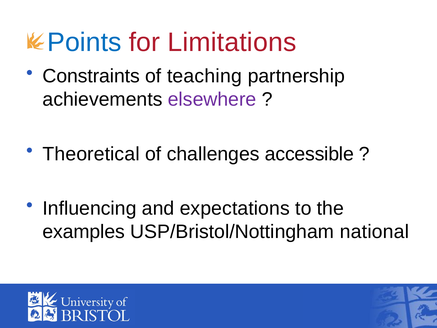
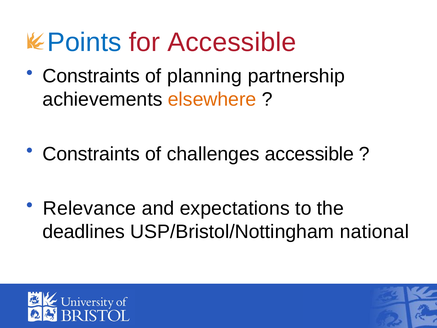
for Limitations: Limitations -> Accessible
teaching: teaching -> planning
elsewhere colour: purple -> orange
Theoretical at (91, 154): Theoretical -> Constraints
Influencing: Influencing -> Relevance
examples: examples -> deadlines
